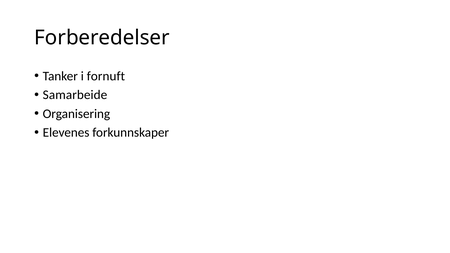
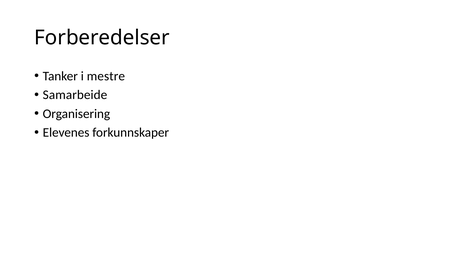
fornuft: fornuft -> mestre
